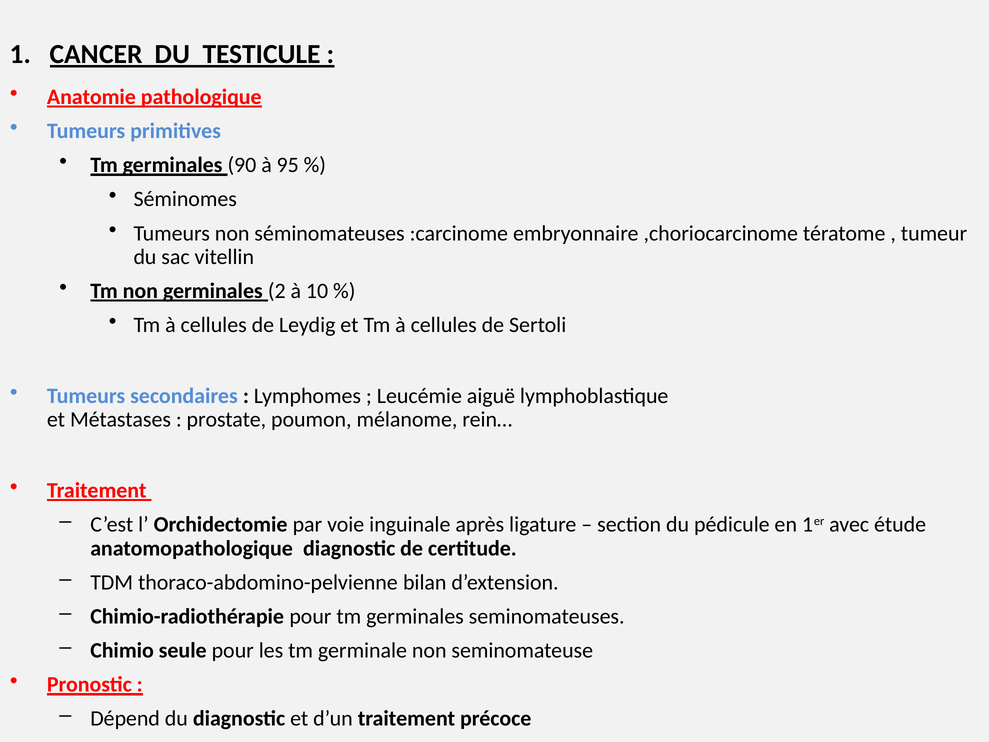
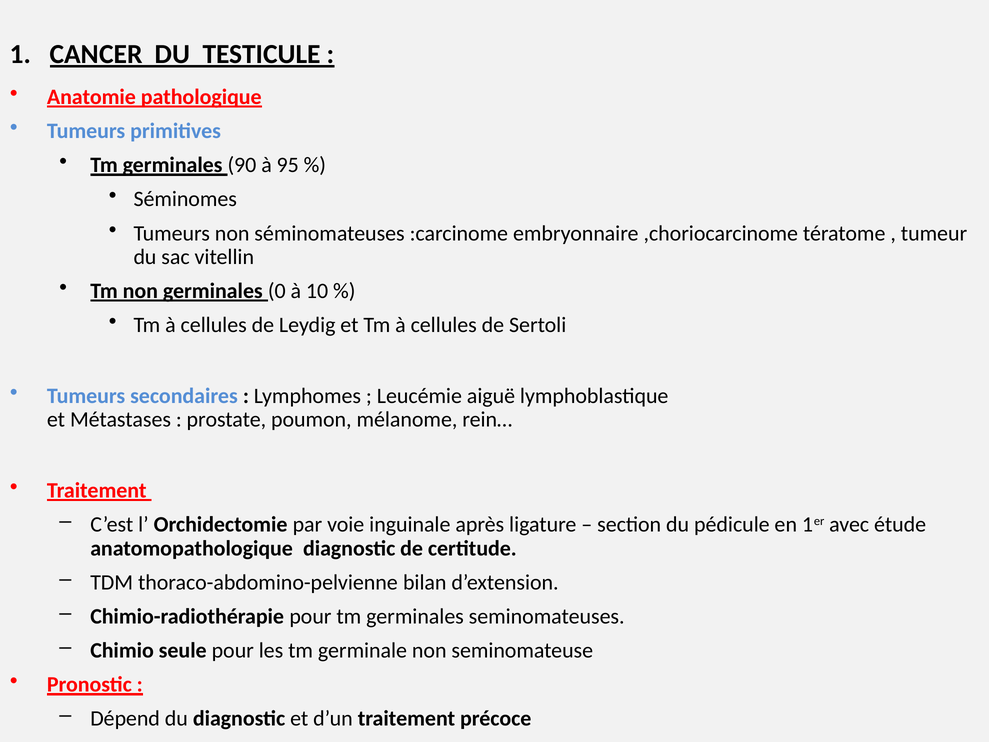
2: 2 -> 0
